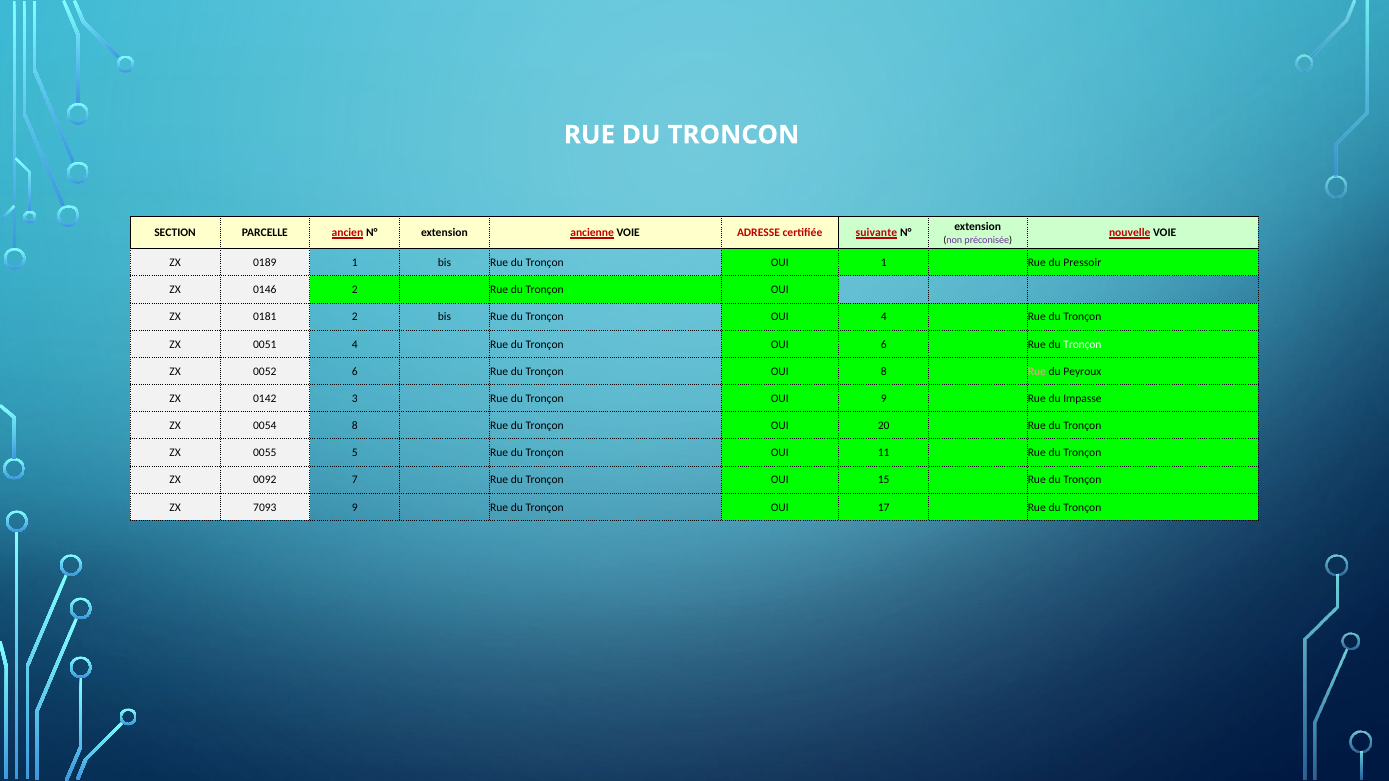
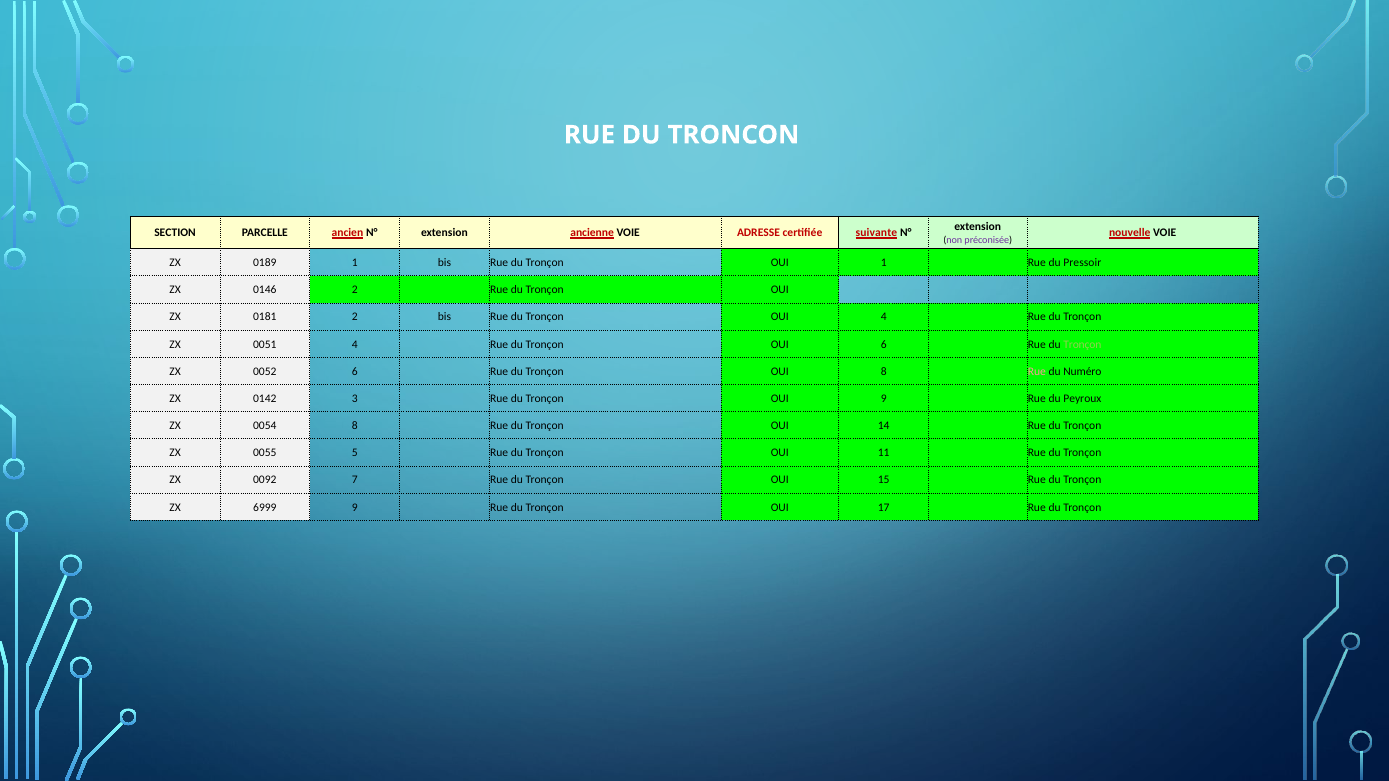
Tronçon at (1082, 344) colour: white -> light green
Peyroux: Peyroux -> Numéro
Impasse: Impasse -> Peyroux
20: 20 -> 14
7093: 7093 -> 6999
